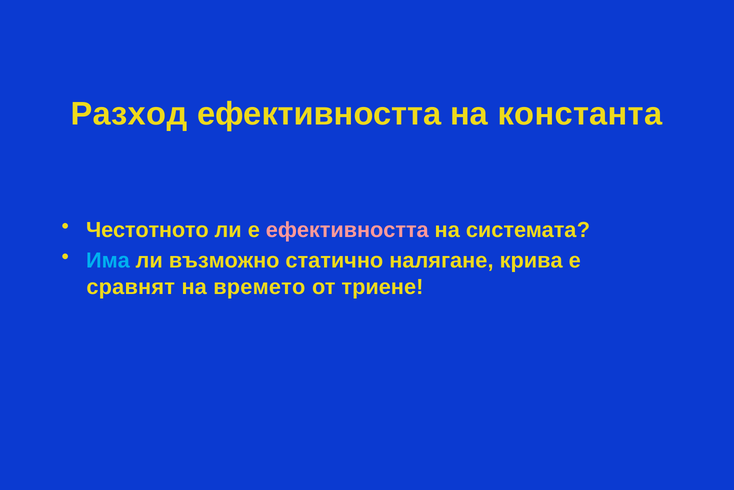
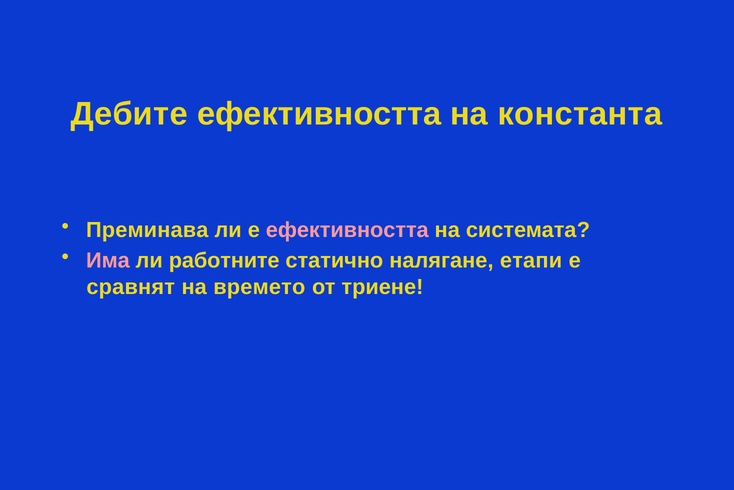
Разход: Разход -> Дебите
Честотното: Честотното -> Преминава
Има colour: light blue -> pink
възможно: възможно -> работните
крива: крива -> етапи
